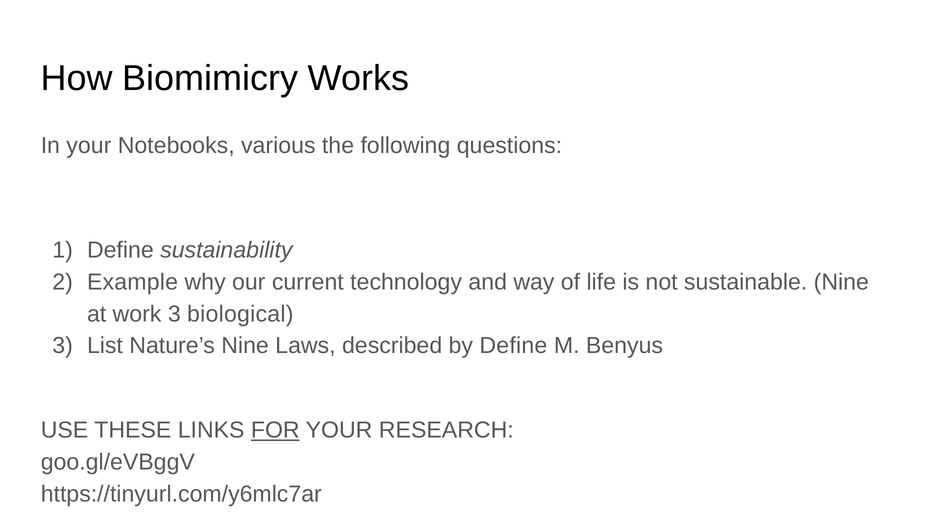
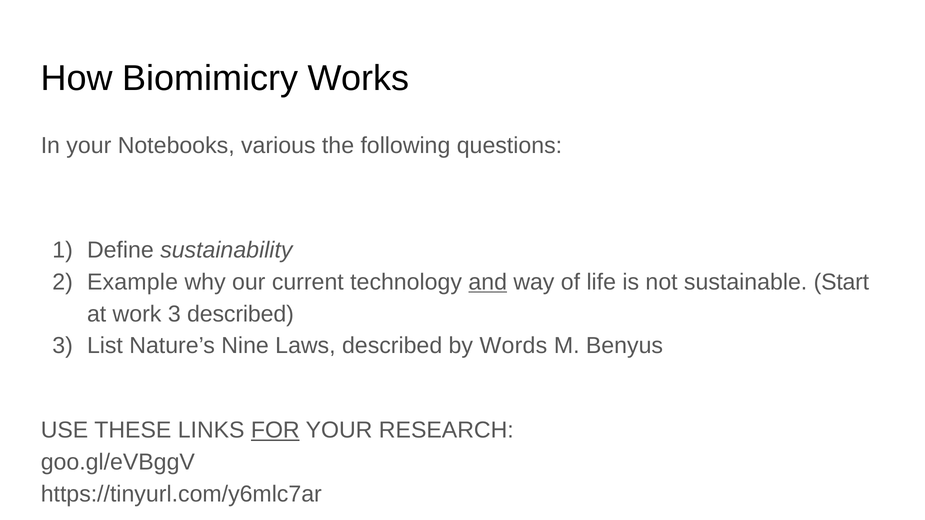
and underline: none -> present
sustainable Nine: Nine -> Start
3 biological: biological -> described
by Define: Define -> Words
